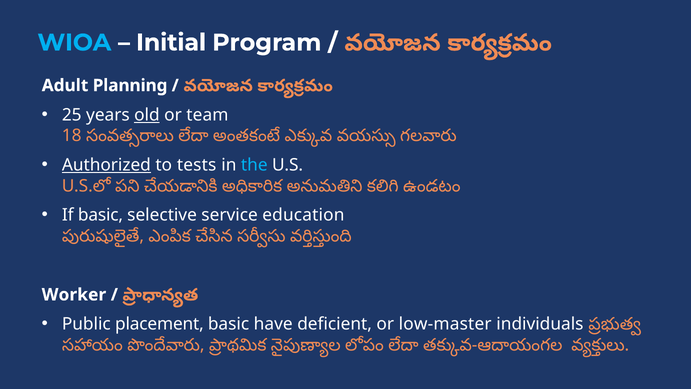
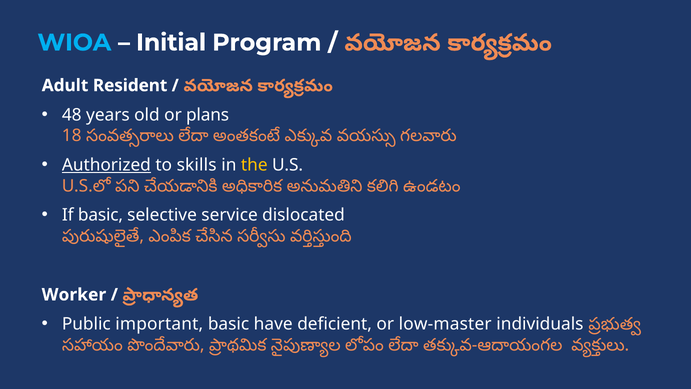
Planning: Planning -> Resident
25: 25 -> 48
old underline: present -> none
team: team -> plans
tests: tests -> skills
the colour: light blue -> yellow
education: education -> dislocated
placement: placement -> important
